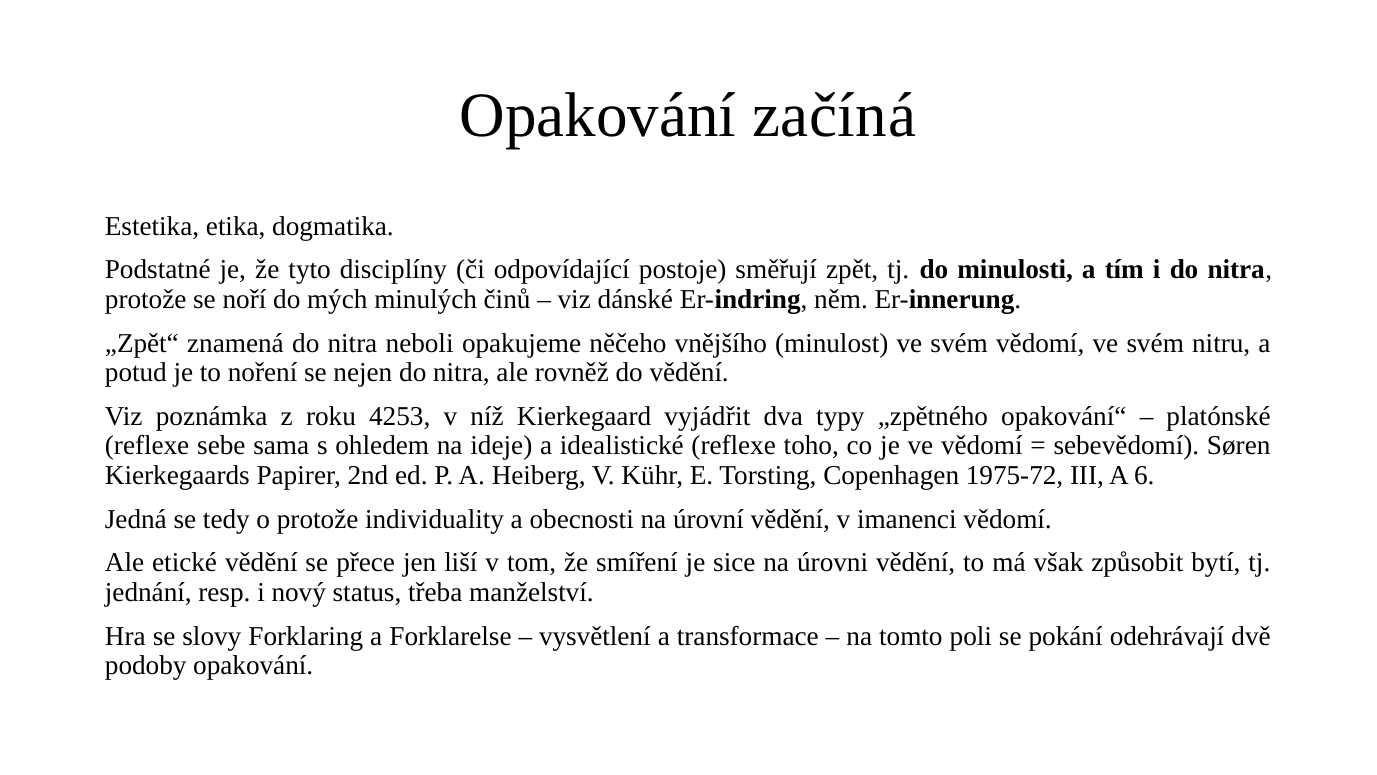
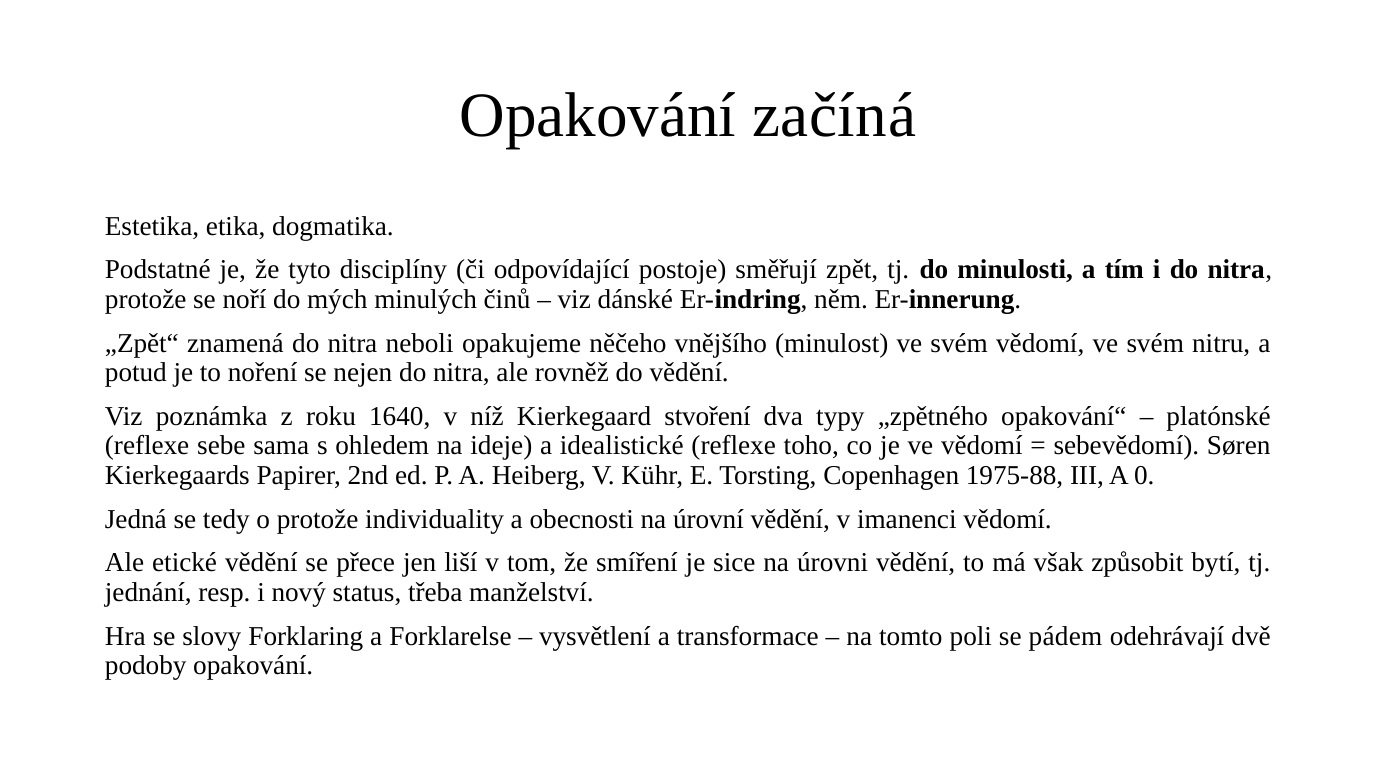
4253: 4253 -> 1640
vyjádřit: vyjádřit -> stvoření
1975-72: 1975-72 -> 1975-88
6: 6 -> 0
pokání: pokání -> pádem
